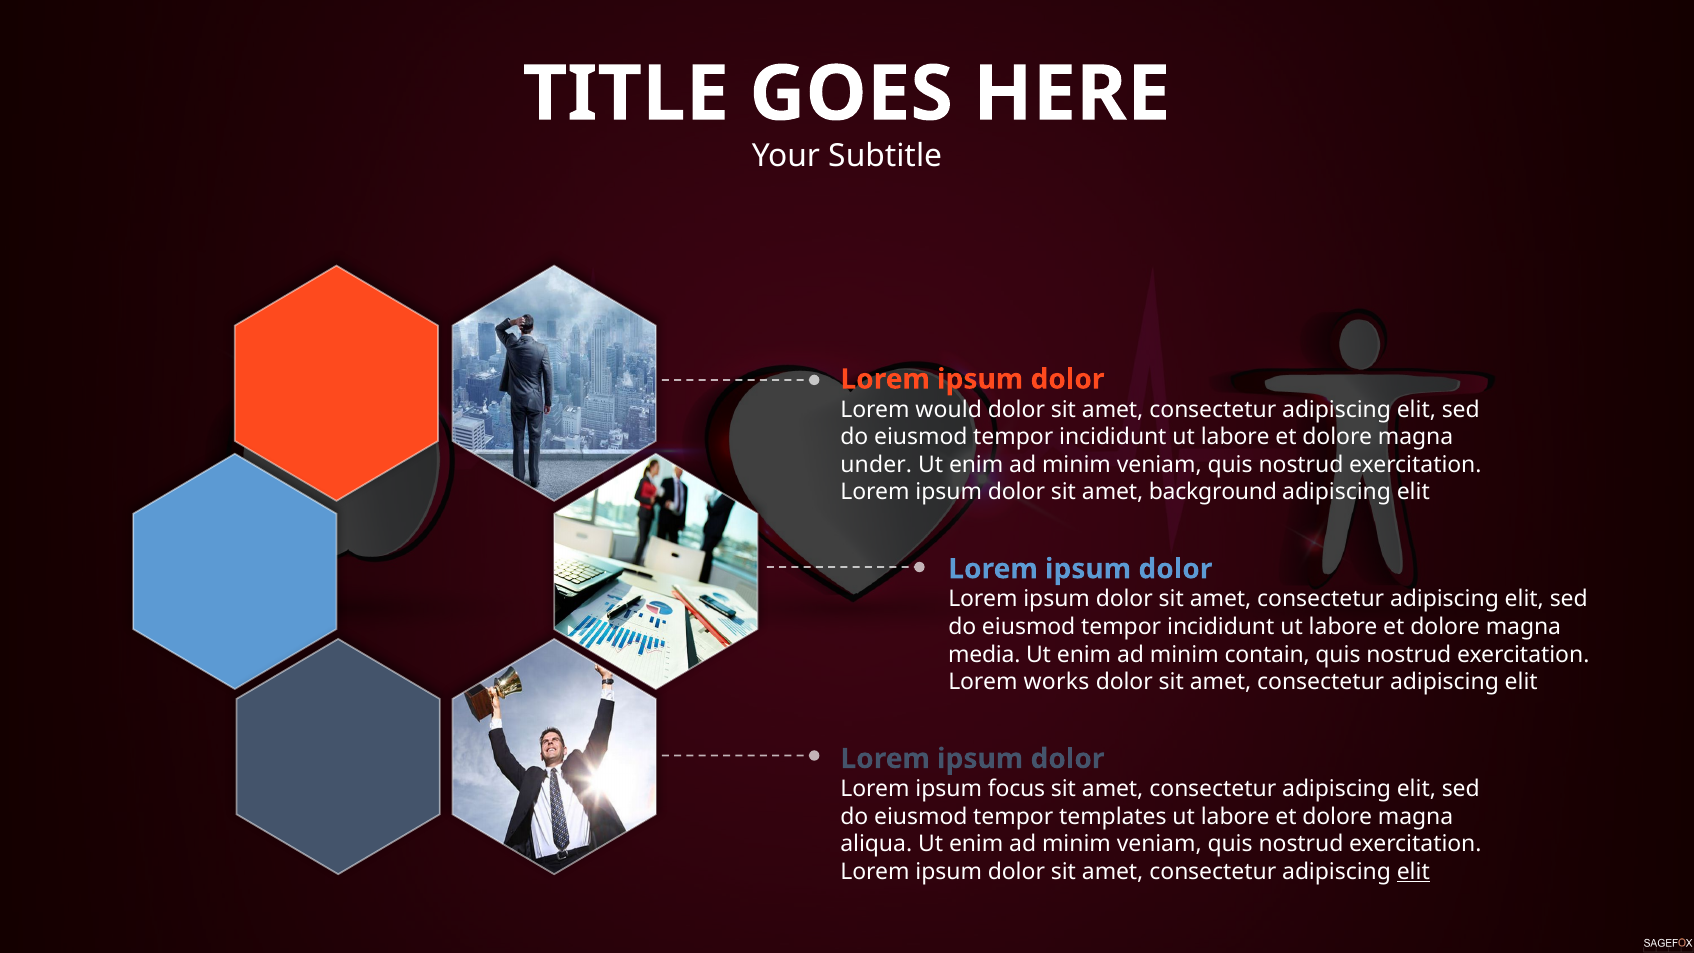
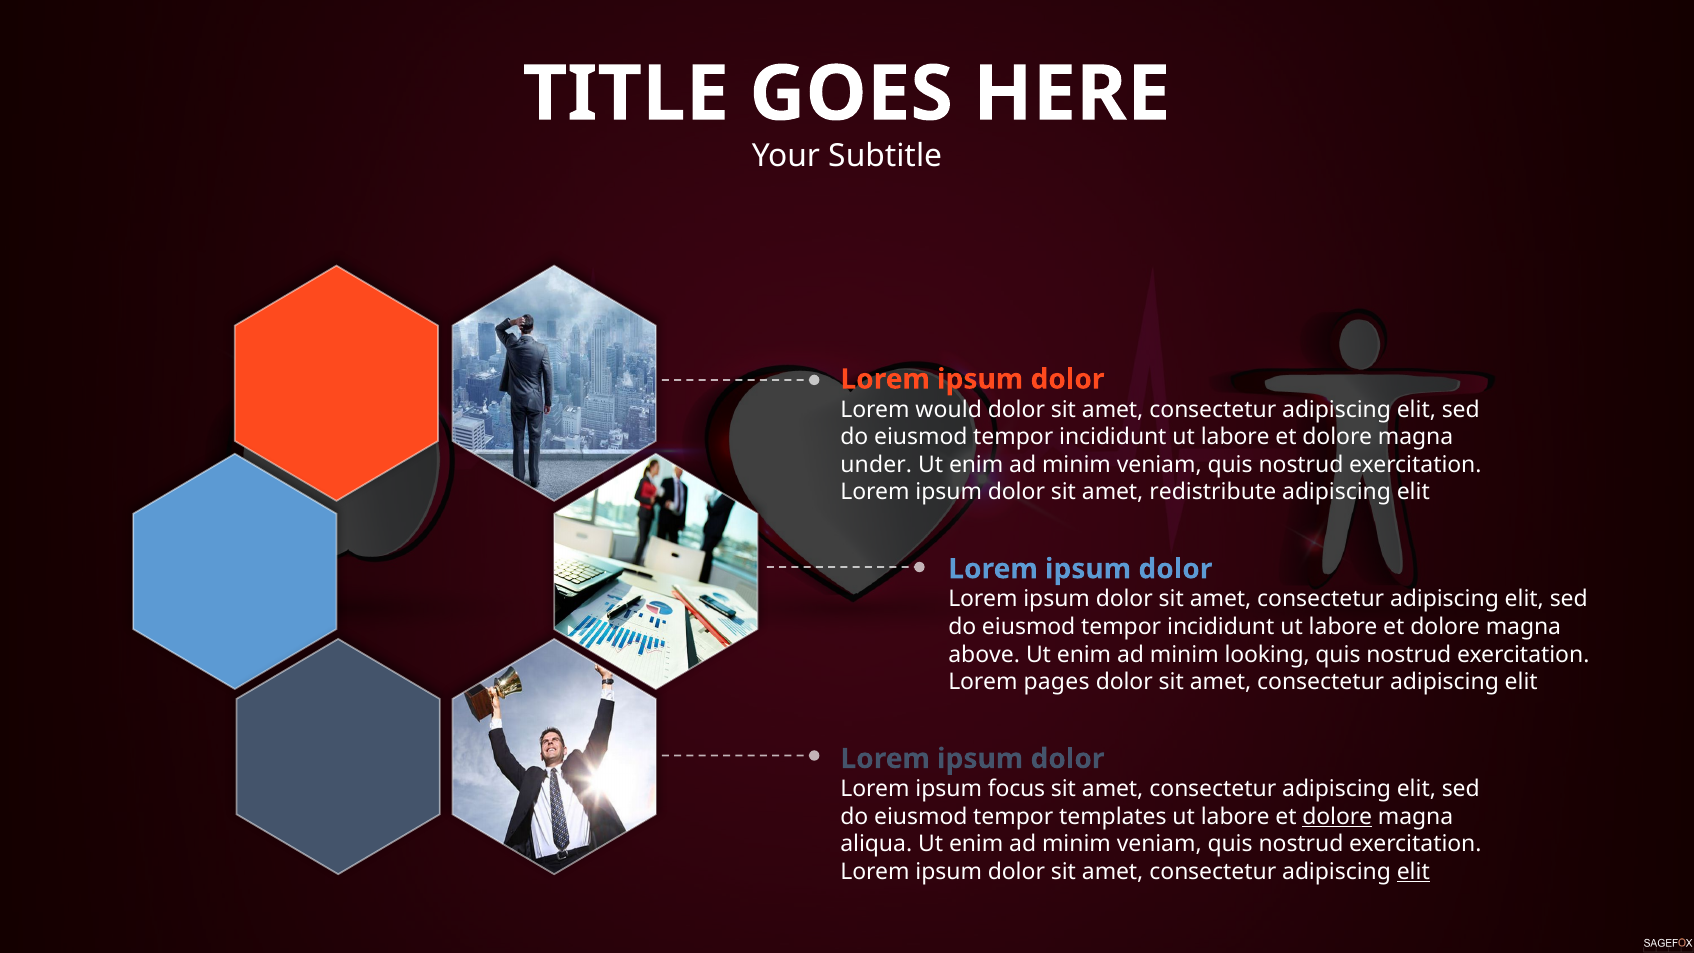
background: background -> redistribute
media: media -> above
contain: contain -> looking
works: works -> pages
dolore at (1337, 817) underline: none -> present
